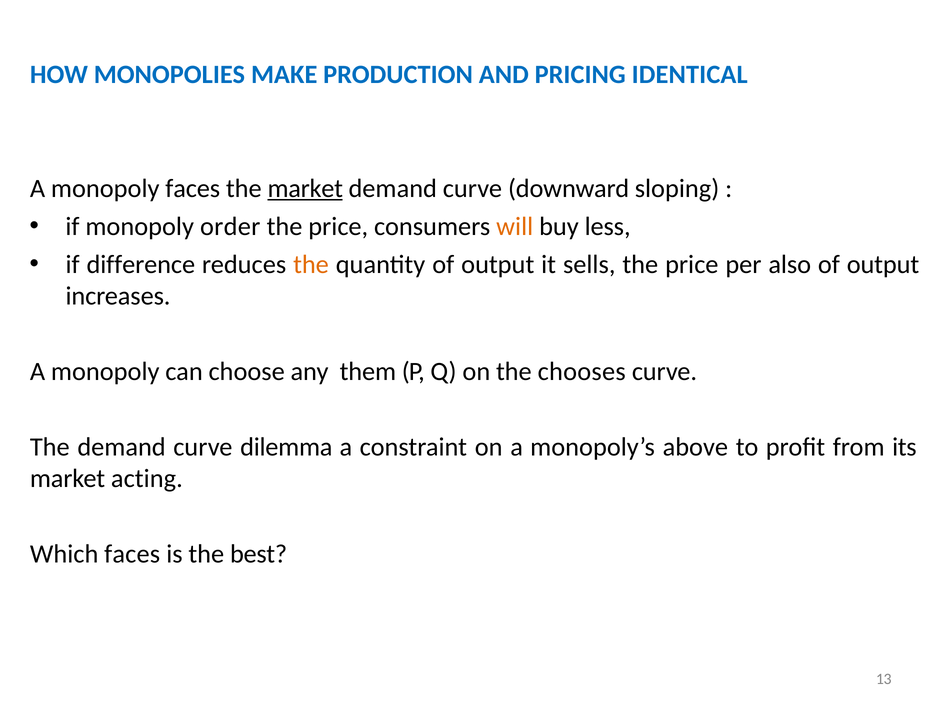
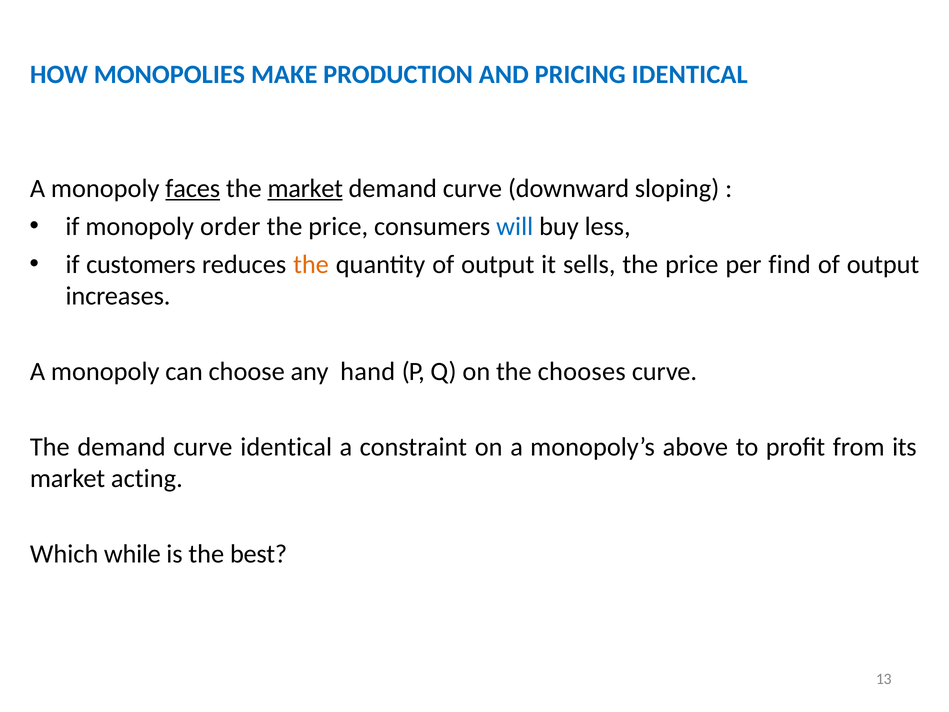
faces at (193, 189) underline: none -> present
will colour: orange -> blue
difference: difference -> customers
also: also -> find
them: them -> hand
curve dilemma: dilemma -> identical
Which faces: faces -> while
